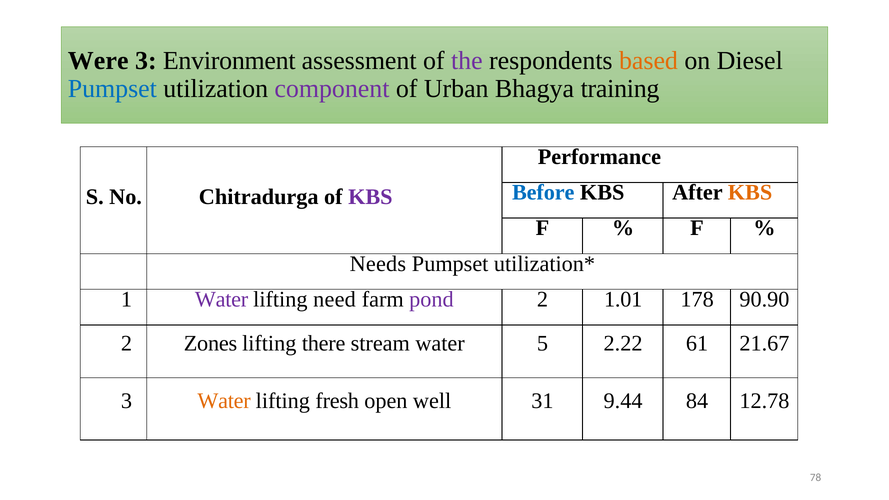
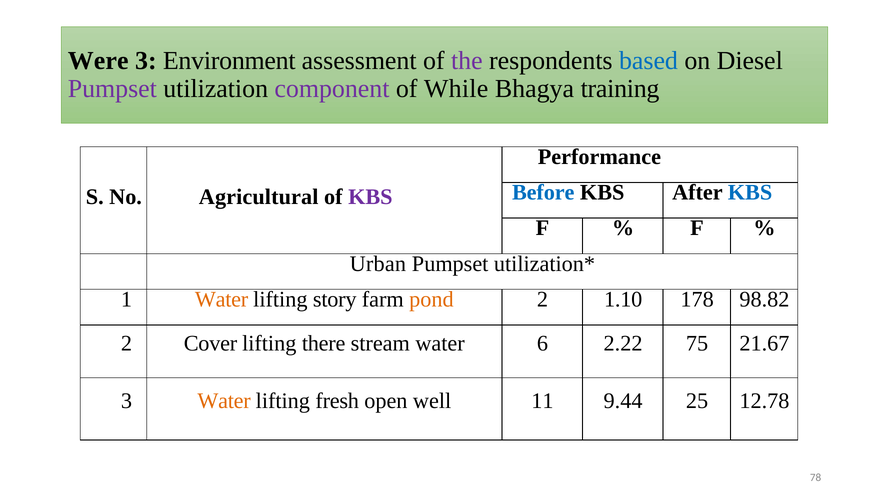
based colour: orange -> blue
Pumpset at (112, 89) colour: blue -> purple
Urban: Urban -> While
KBS at (750, 192) colour: orange -> blue
Chitradurga: Chitradurga -> Agricultural
Needs: Needs -> Urban
Water at (222, 299) colour: purple -> orange
need: need -> story
pond colour: purple -> orange
1.01: 1.01 -> 1.10
90.90: 90.90 -> 98.82
Zones: Zones -> Cover
5: 5 -> 6
61: 61 -> 75
31: 31 -> 11
84: 84 -> 25
